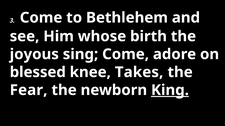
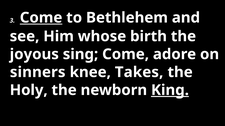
Come at (41, 18) underline: none -> present
blessed: blessed -> sinners
Fear: Fear -> Holy
